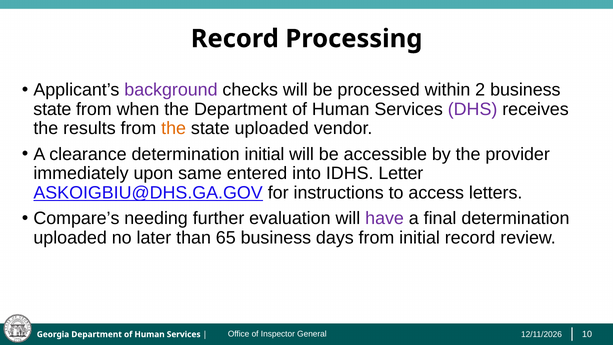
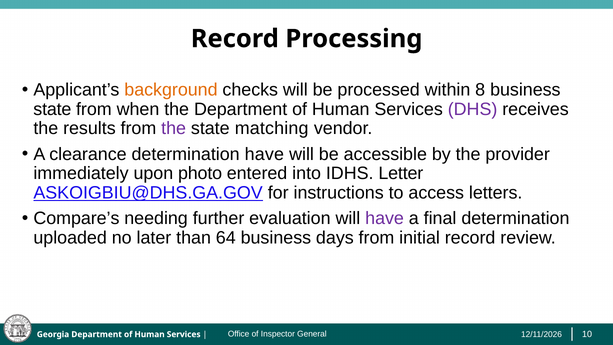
background colour: purple -> orange
2: 2 -> 8
the at (174, 128) colour: orange -> purple
state uploaded: uploaded -> matching
determination initial: initial -> have
same: same -> photo
65: 65 -> 64
